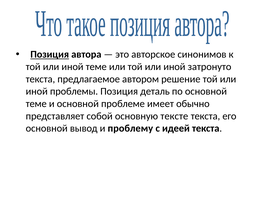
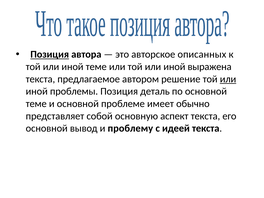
синонимов: синонимов -> описанных
затронуто: затронуто -> выражена
или at (228, 79) underline: none -> present
тексте: тексте -> аспект
